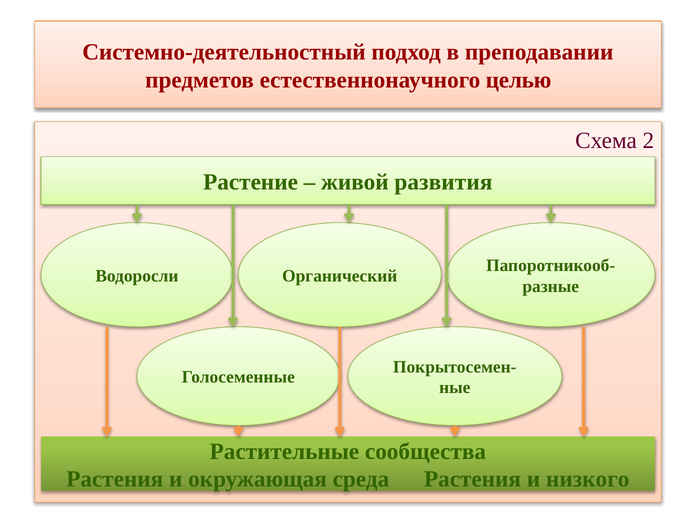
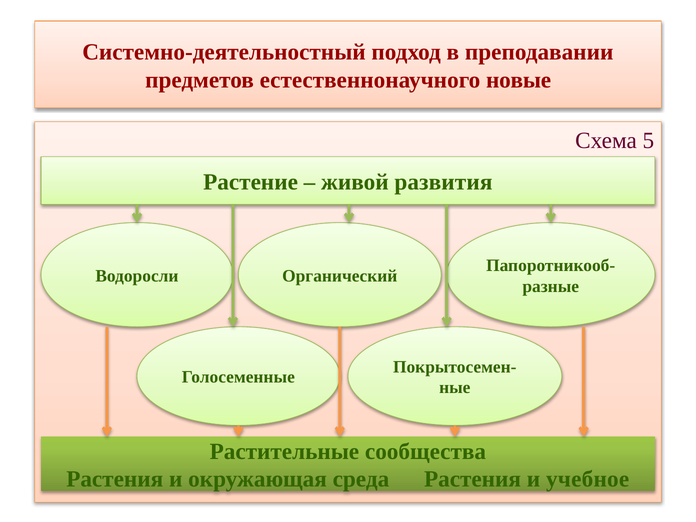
целью: целью -> новые
2: 2 -> 5
низкого: низкого -> учебное
